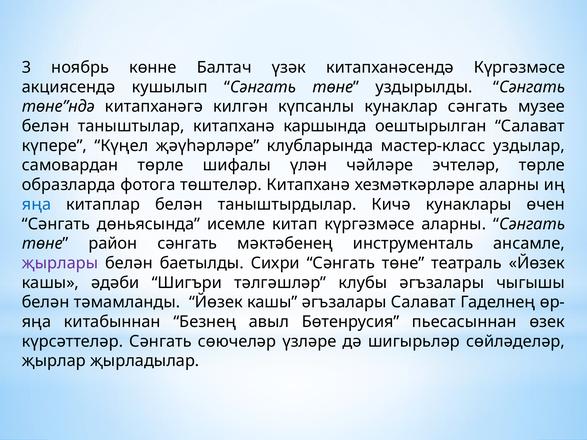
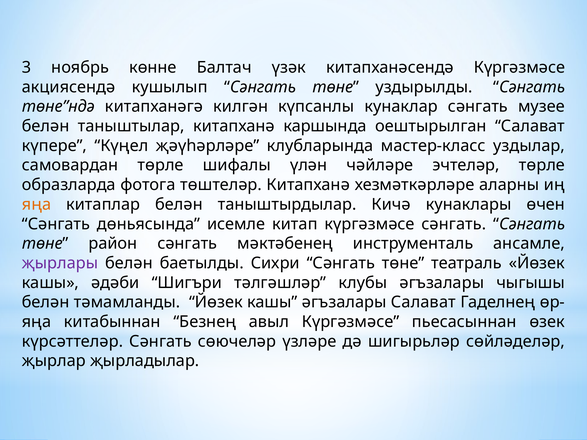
яңа at (37, 205) colour: blue -> orange
күргәзмәсе аларны: аларны -> сәнгать
авыл Бөтенрусия: Бөтенрусия -> Күргәзмәсе
